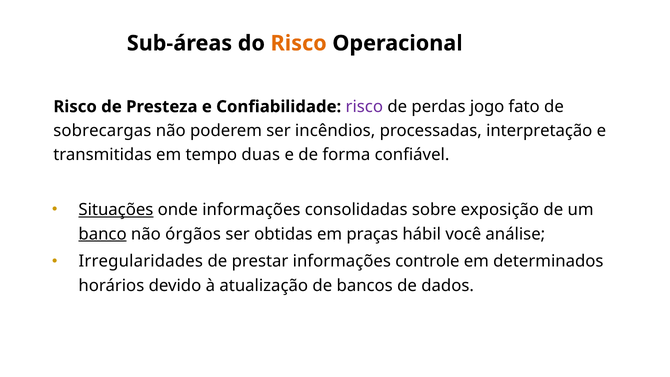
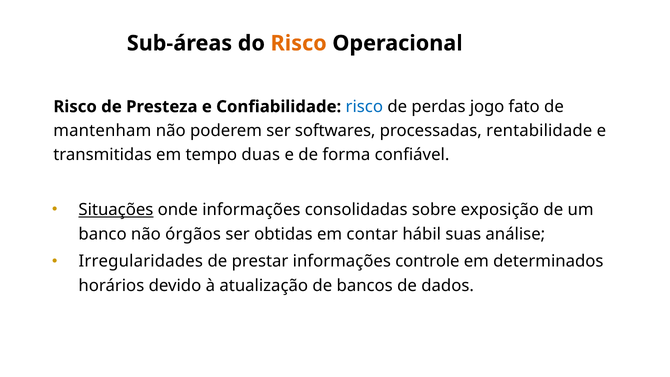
risco at (364, 107) colour: purple -> blue
sobrecargas: sobrecargas -> mantenham
incêndios: incêndios -> softwares
interpretação: interpretação -> rentabilidade
banco underline: present -> none
praças: praças -> contar
você: você -> suas
